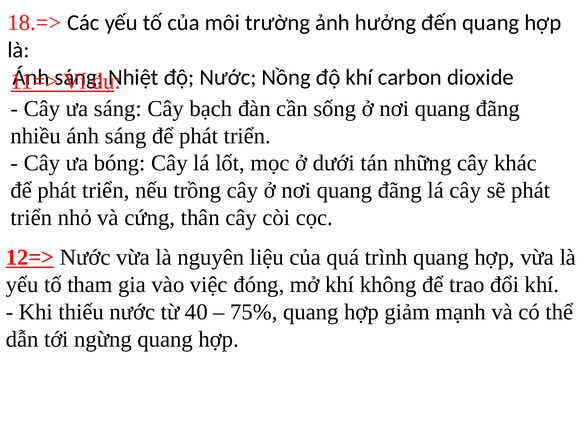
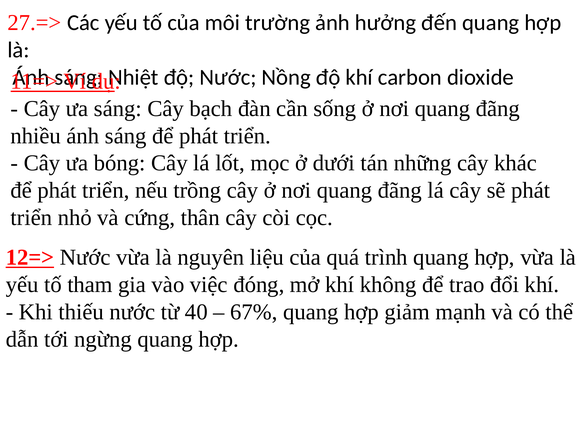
18.=>: 18.=> -> 27.=>
75%: 75% -> 67%
